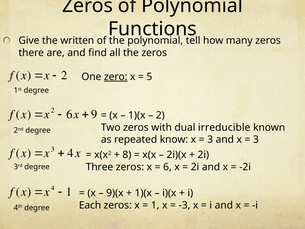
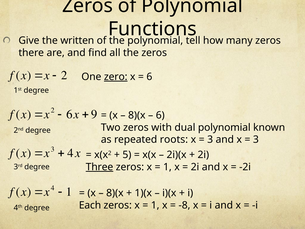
5 at (149, 77): 5 -> 6
1)(x at (137, 115): 1)(x -> 8)(x
2 at (160, 115): 2 -> 6
dual irreducible: irreducible -> polynomial
know: know -> roots
8: 8 -> 5
Three underline: none -> present
6 at (167, 167): 6 -> 1
9)(x at (115, 193): 9)(x -> 8)(x
-3: -3 -> -8
